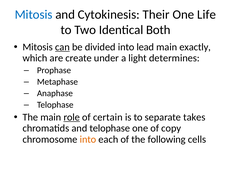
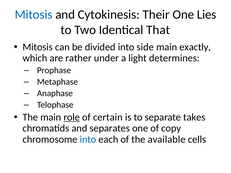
Life: Life -> Lies
Both: Both -> That
can underline: present -> none
lead: lead -> side
create: create -> rather
and telophase: telophase -> separates
into at (88, 140) colour: orange -> blue
following: following -> available
